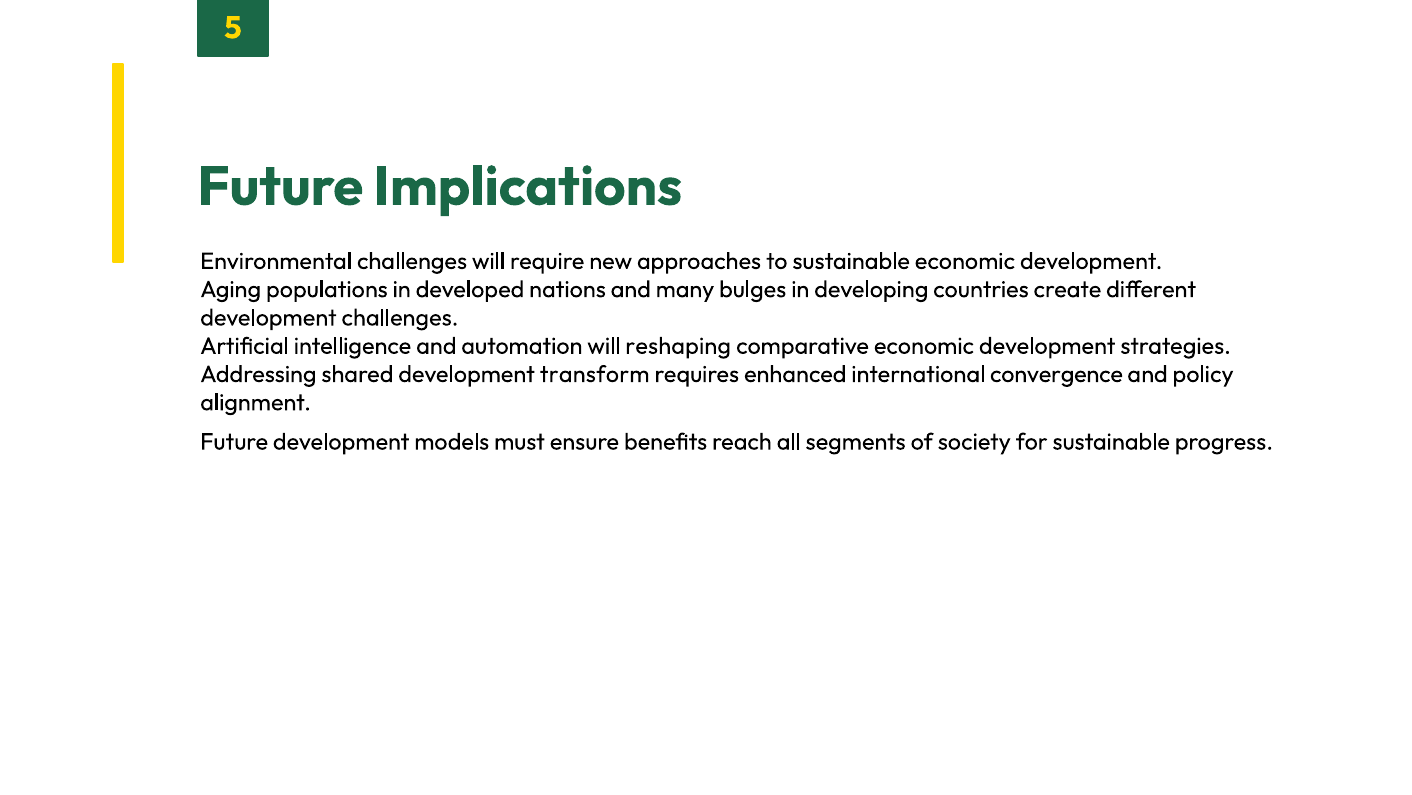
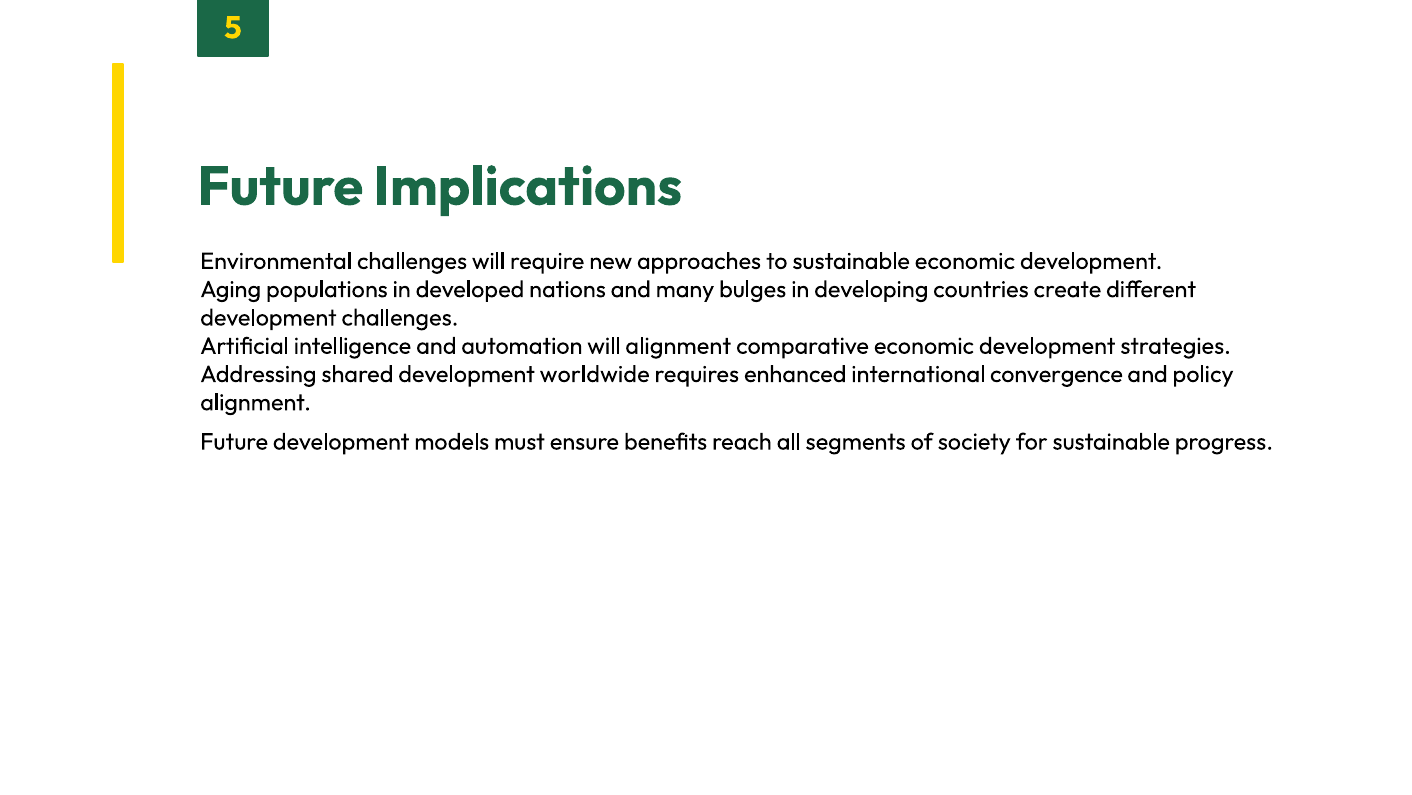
will reshaping: reshaping -> alignment
transform: transform -> worldwide
